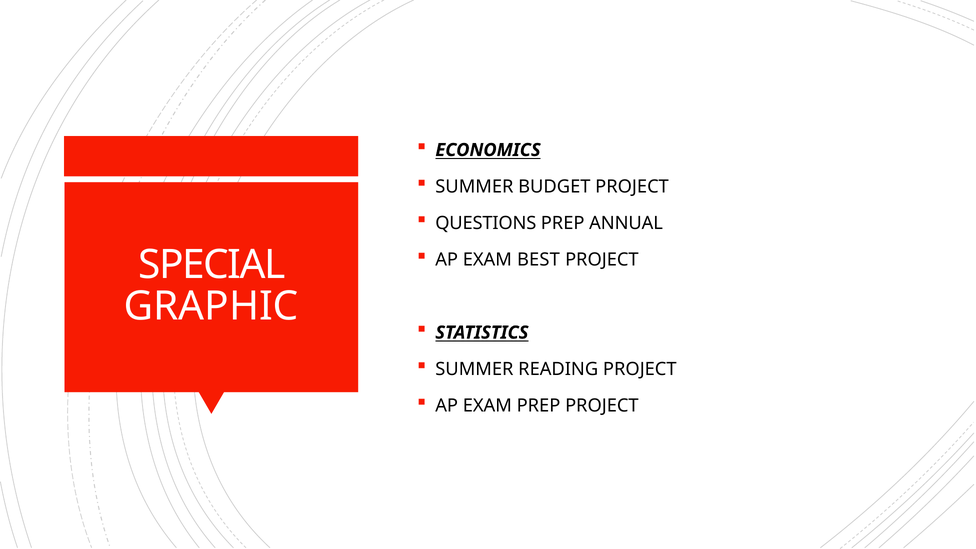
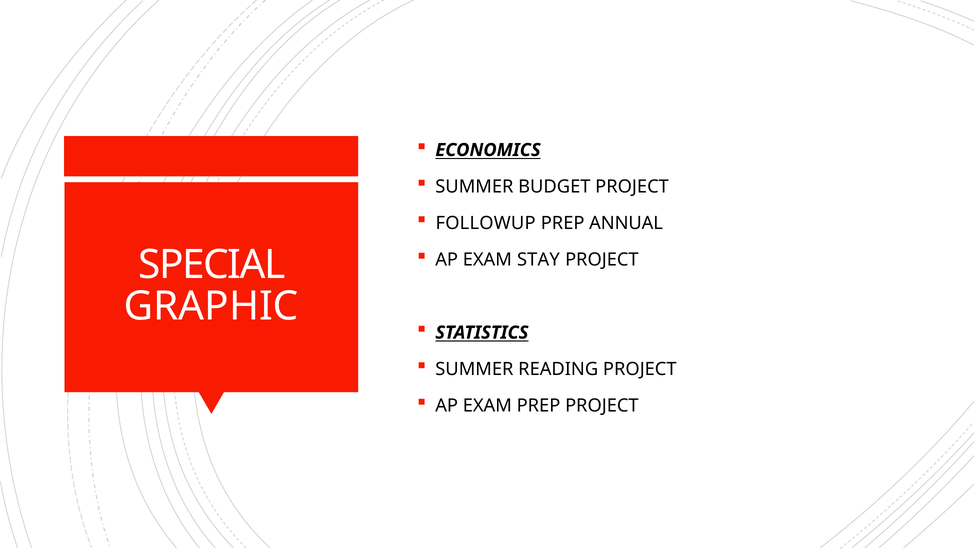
QUESTIONS: QUESTIONS -> FOLLOWUP
BEST: BEST -> STAY
